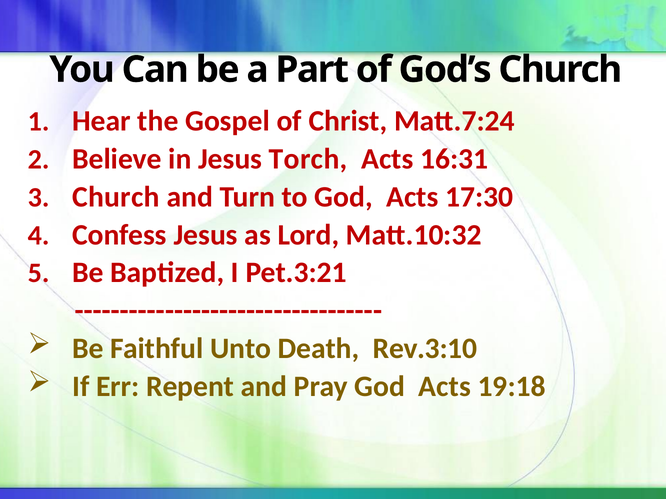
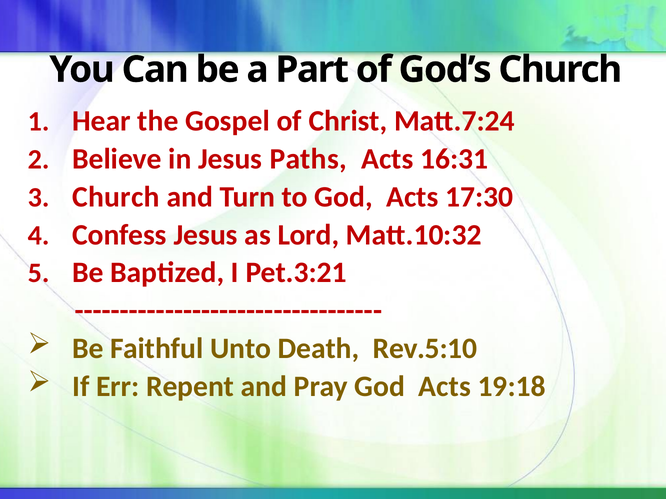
Torch: Torch -> Paths
Rev.3:10: Rev.3:10 -> Rev.5:10
